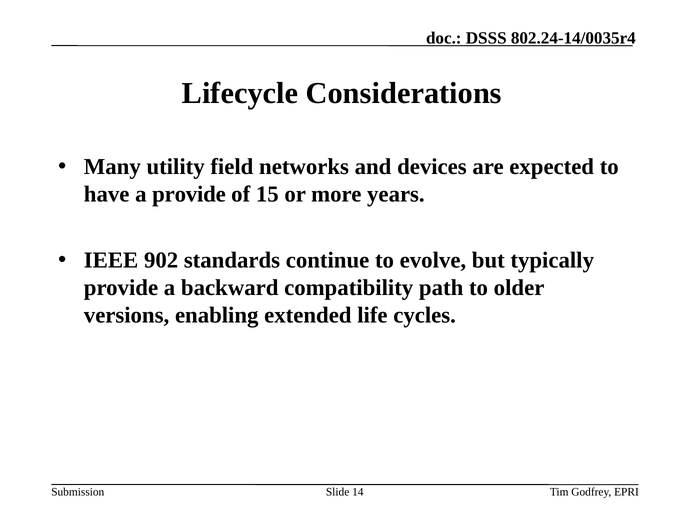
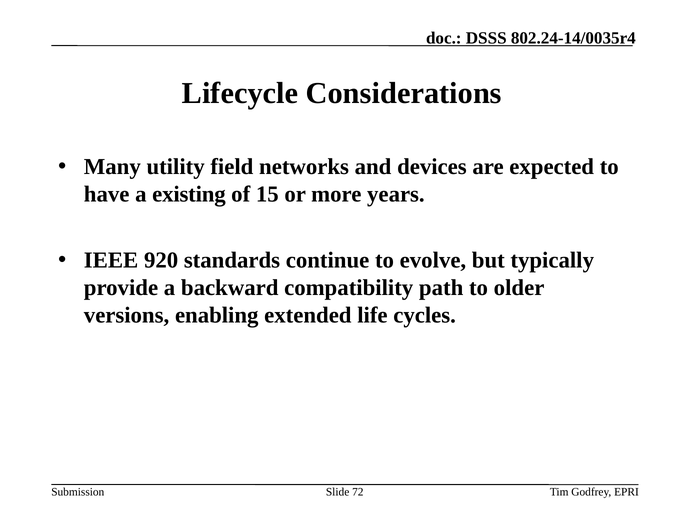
a provide: provide -> existing
902: 902 -> 920
14: 14 -> 72
